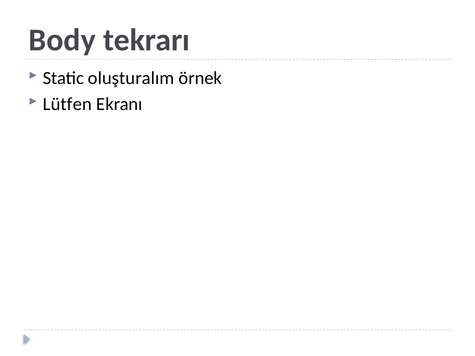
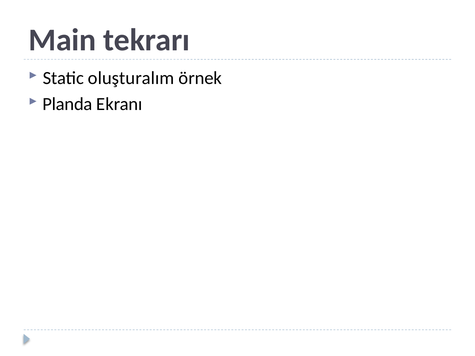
Body: Body -> Main
Lütfen: Lütfen -> Planda
